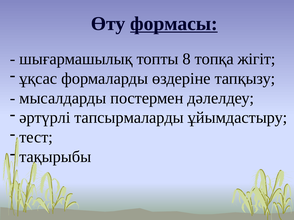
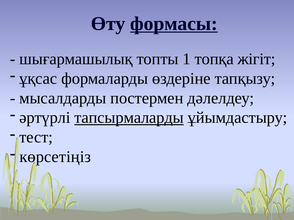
8: 8 -> 1
тапсырмаларды underline: none -> present
тақырыбы: тақырыбы -> көрсетіңіз
